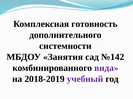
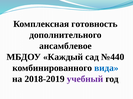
системности: системности -> ансамблевое
Занятия: Занятия -> Каждый
№142: №142 -> №440
вида colour: purple -> blue
